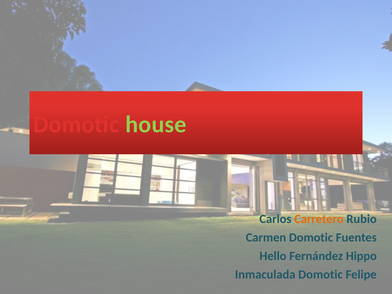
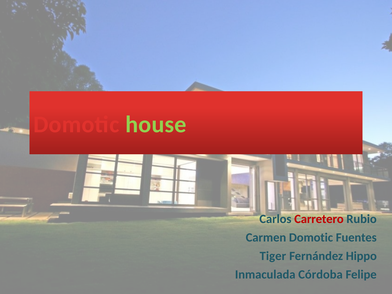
Carretero colour: orange -> red
Hello: Hello -> Tiger
Inmaculada Domotic: Domotic -> Córdoba
